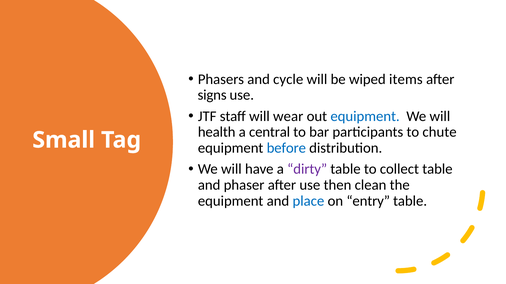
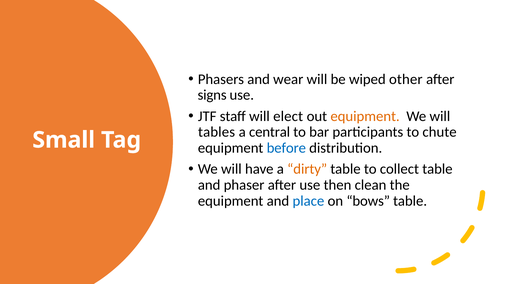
cycle: cycle -> wear
items: items -> other
wear: wear -> elect
equipment at (365, 116) colour: blue -> orange
health: health -> tables
dirty colour: purple -> orange
entry: entry -> bows
